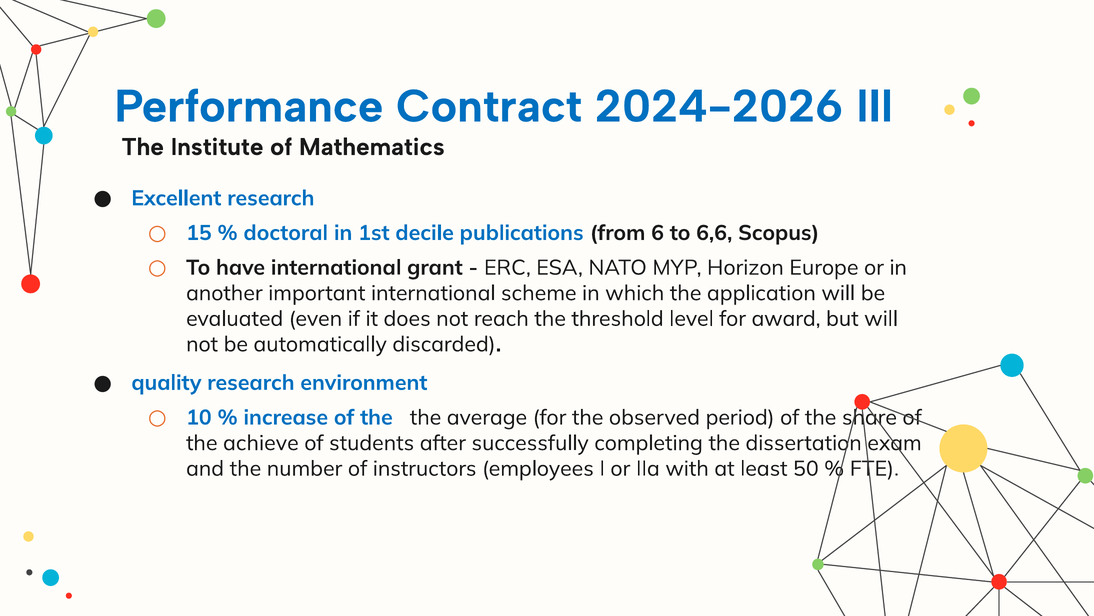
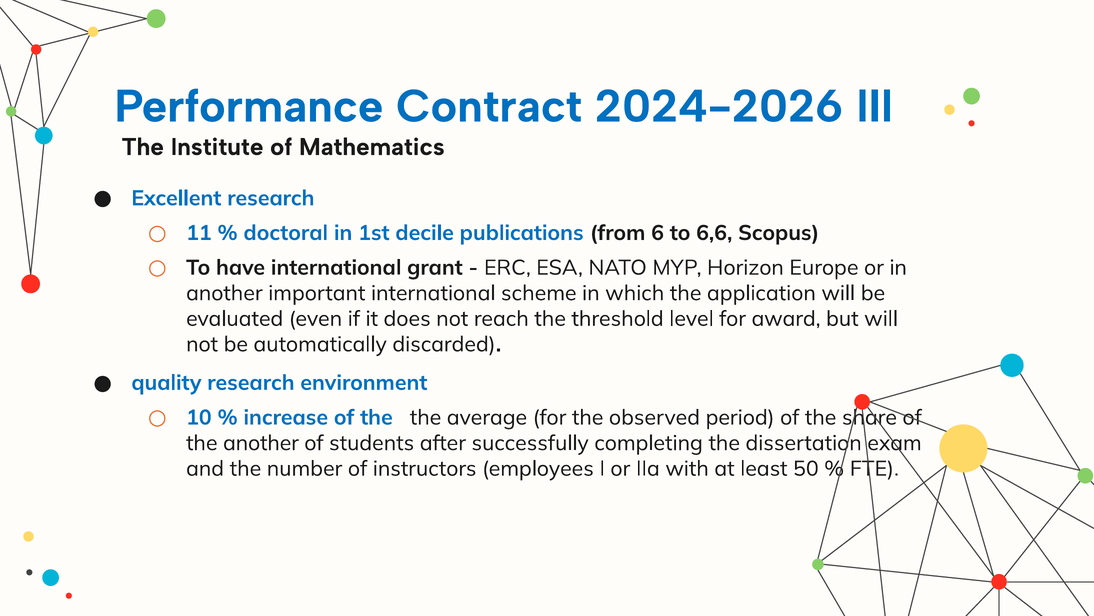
15: 15 -> 11
the achieve: achieve -> another
